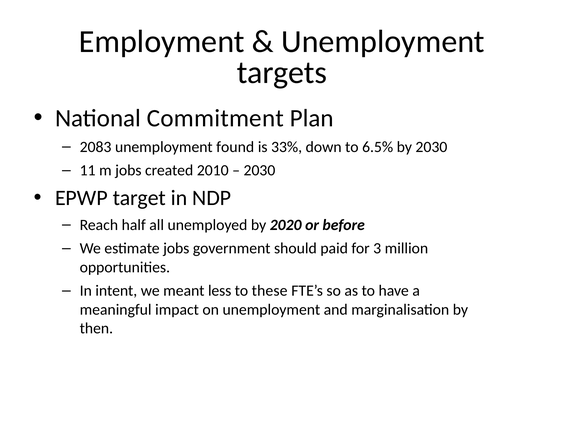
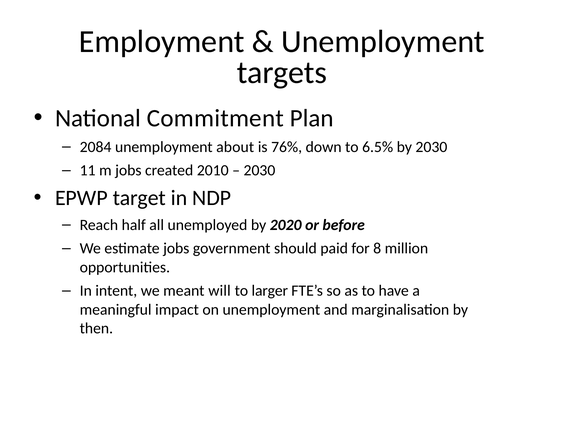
2083: 2083 -> 2084
found: found -> about
33%: 33% -> 76%
3: 3 -> 8
less: less -> will
these: these -> larger
